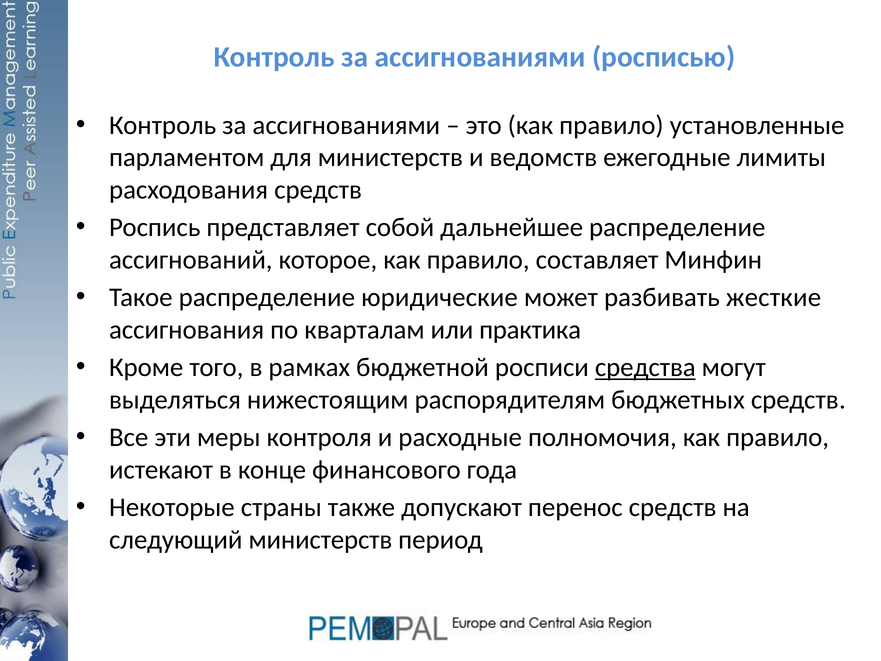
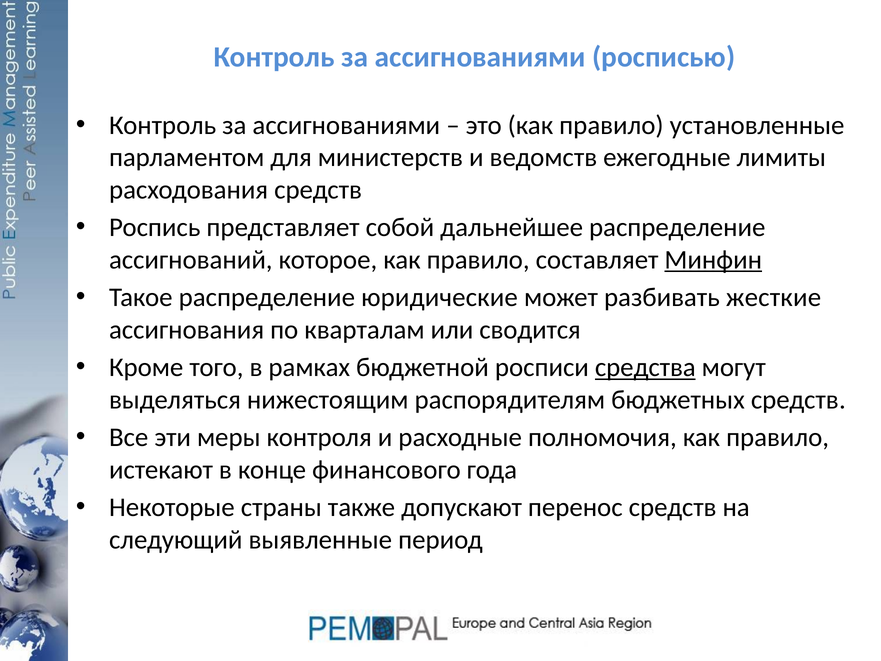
Минфин underline: none -> present
практика: практика -> сводится
следующий министерств: министерств -> выявленные
